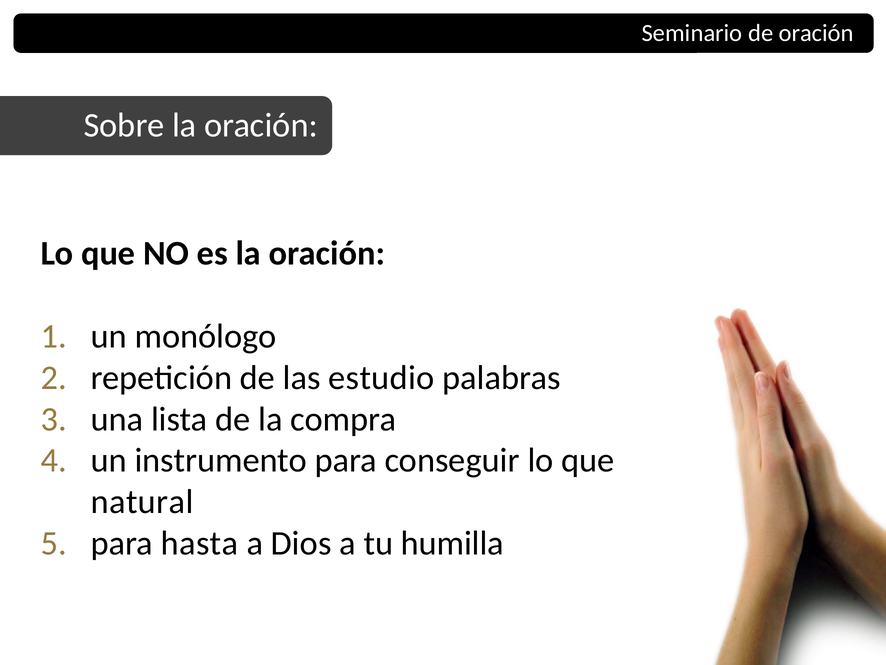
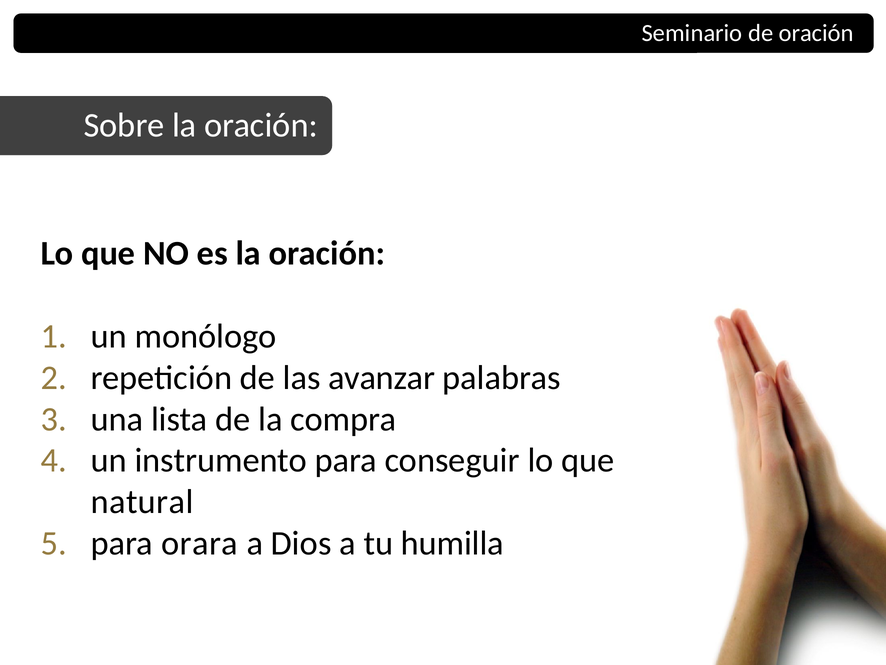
estudio: estudio -> avanzar
hasta: hasta -> orara
